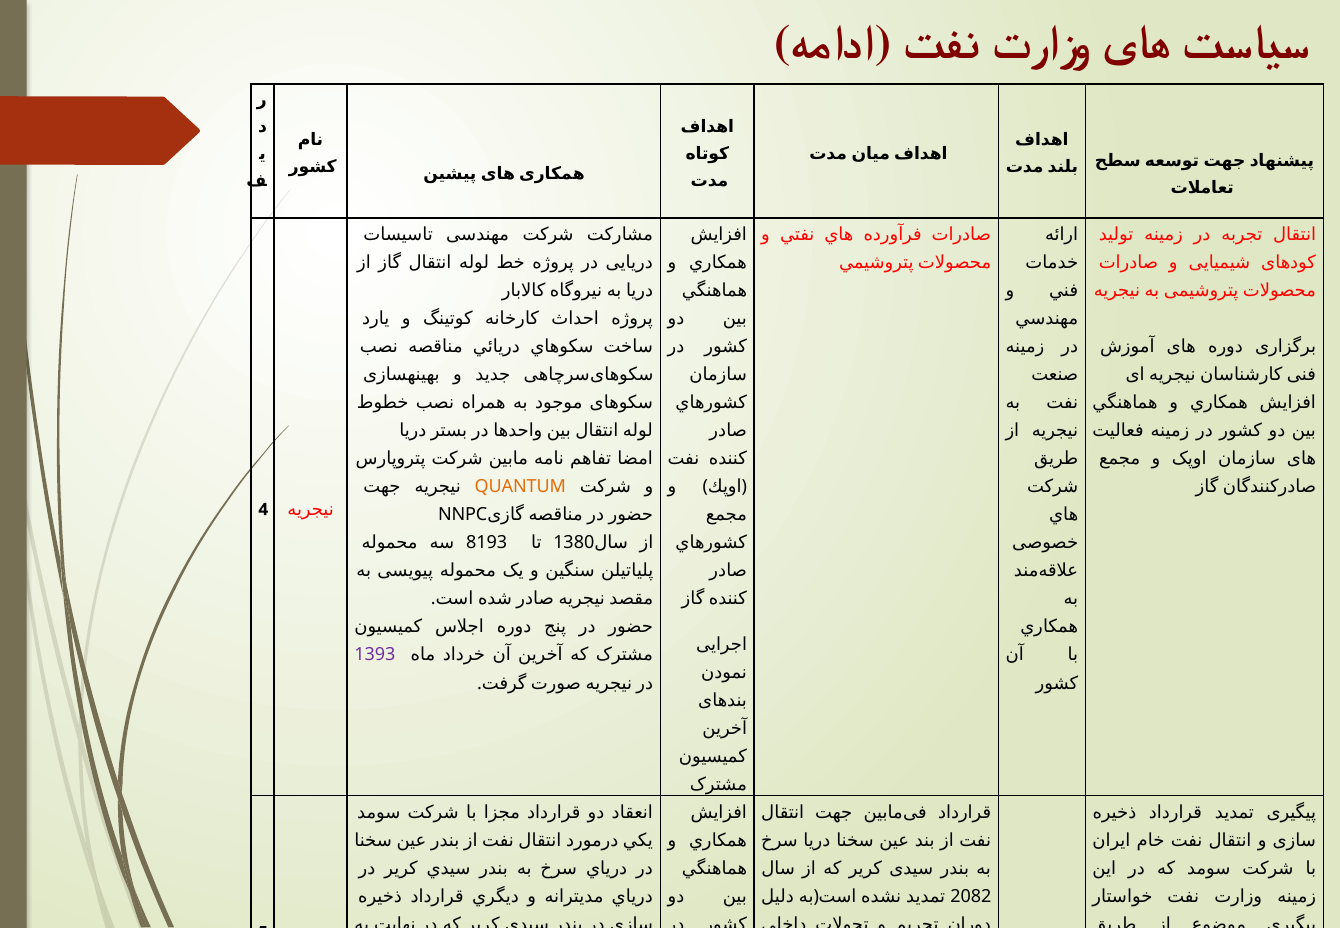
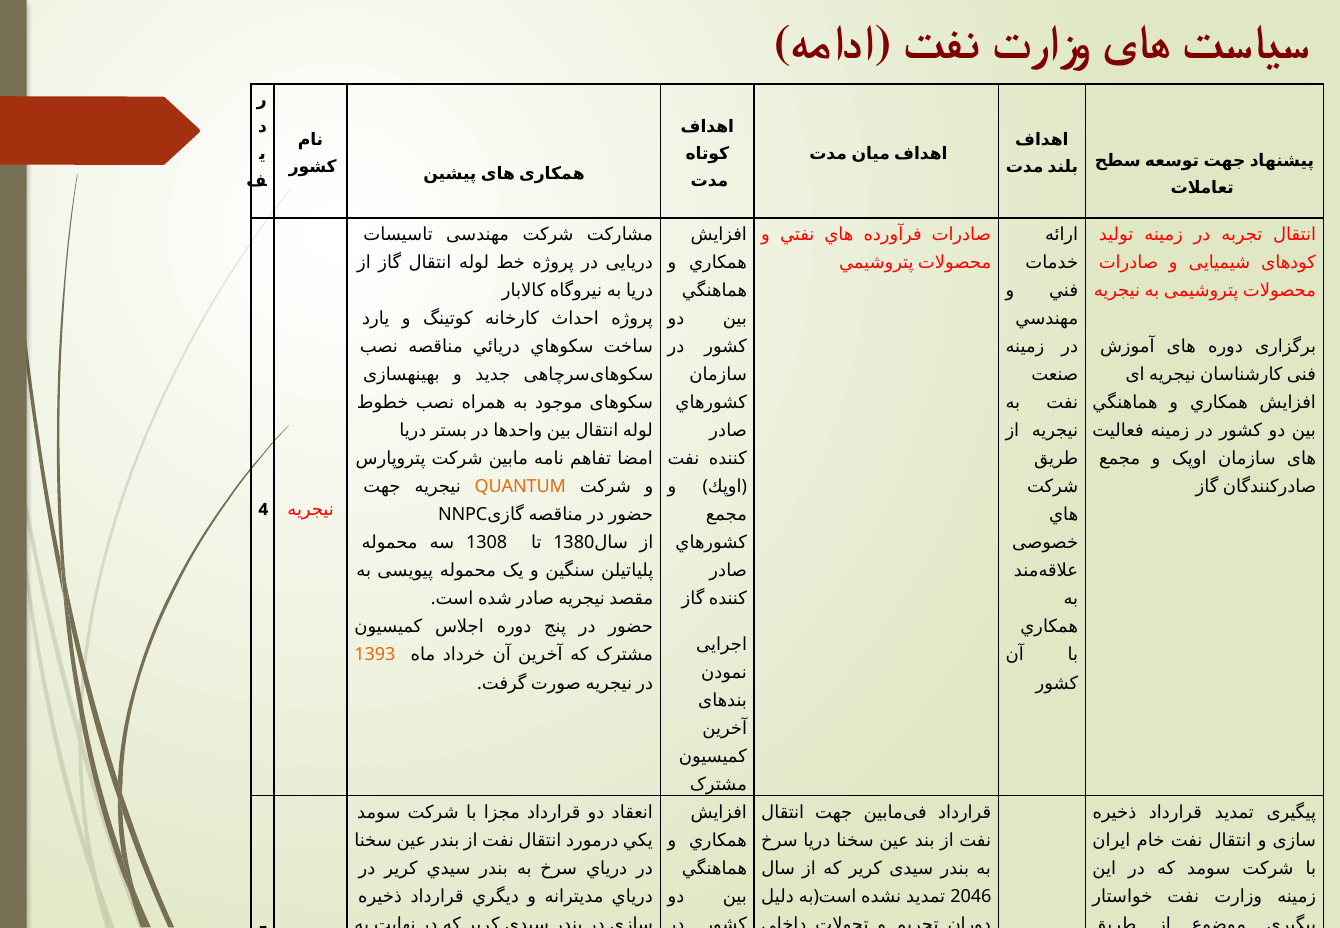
8193: 8193 -> 1308
1393 colour: purple -> orange
2082: 2082 -> 2046
